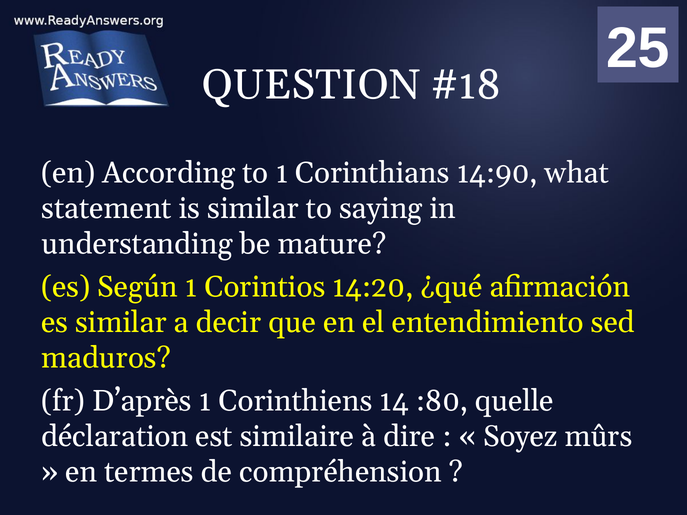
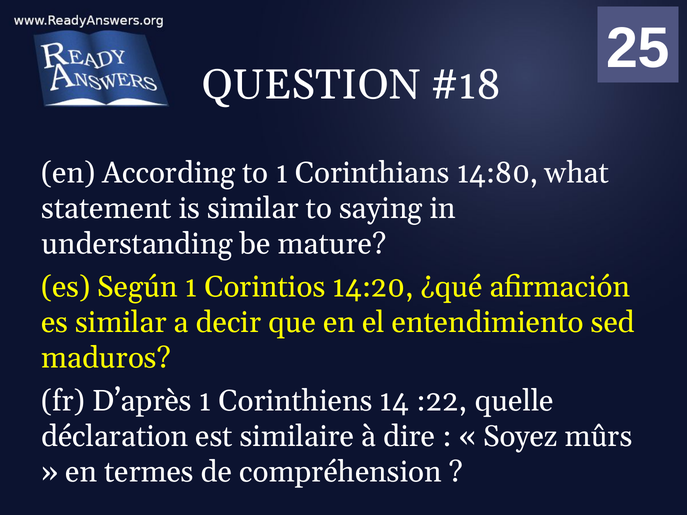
14:90: 14:90 -> 14:80
:80: :80 -> :22
